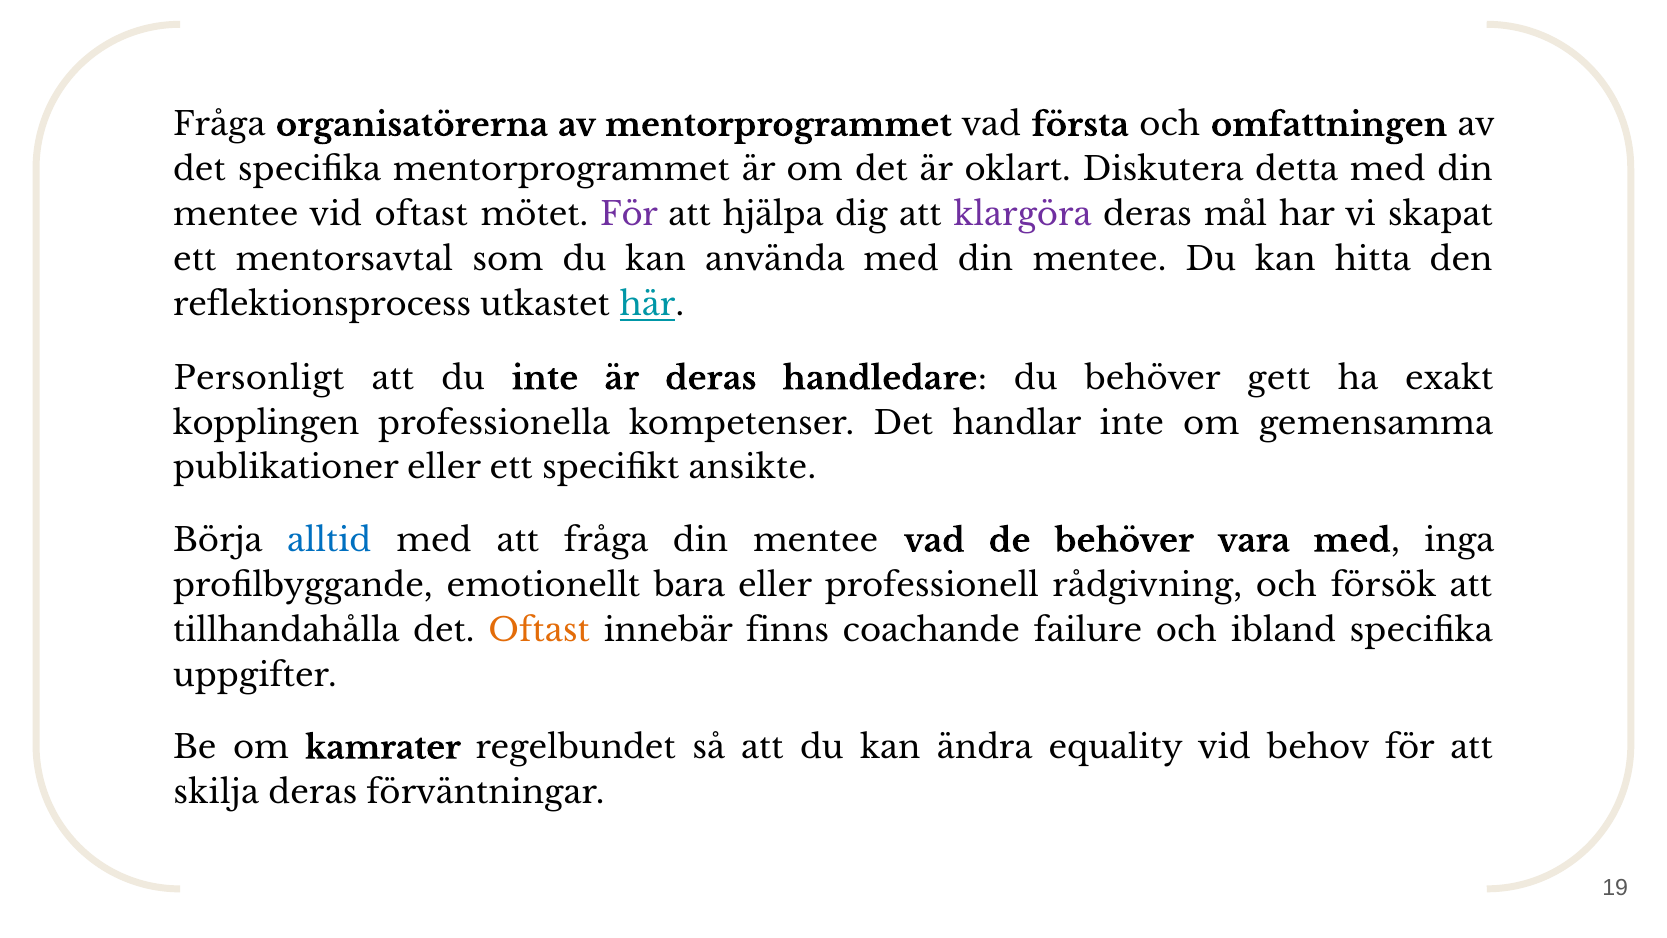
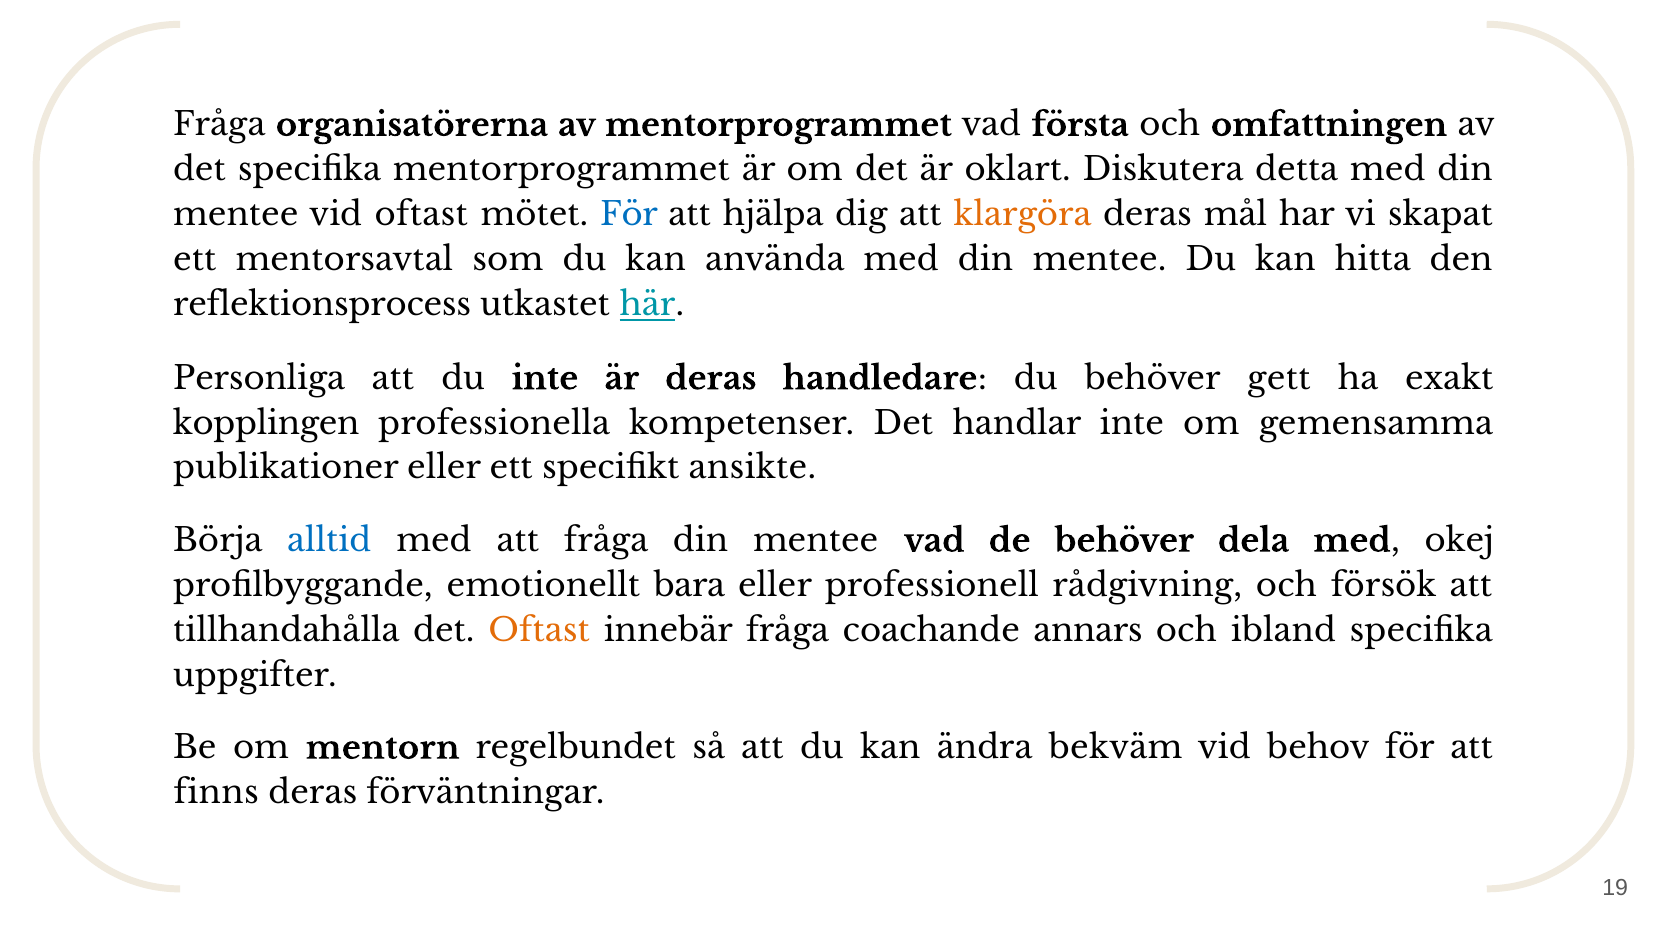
För at (629, 215) colour: purple -> blue
klargöra colour: purple -> orange
Personligt: Personligt -> Personliga
vara: vara -> dela
inga: inga -> okej
innebär finns: finns -> fråga
failure: failure -> annars
kamrater: kamrater -> mentorn
equality: equality -> bekväm
skilja: skilja -> finns
